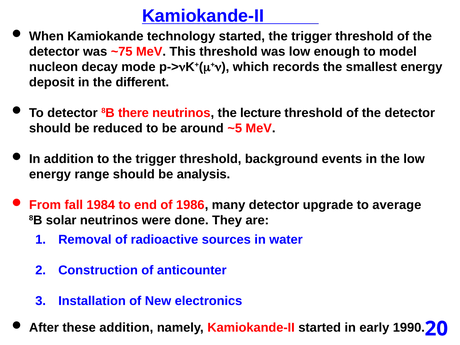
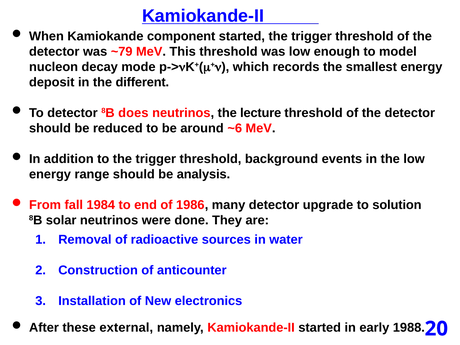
technology: technology -> component
~75: ~75 -> ~79
there: there -> does
~5: ~5 -> ~6
average: average -> solution
these addition: addition -> external
1990: 1990 -> 1988
